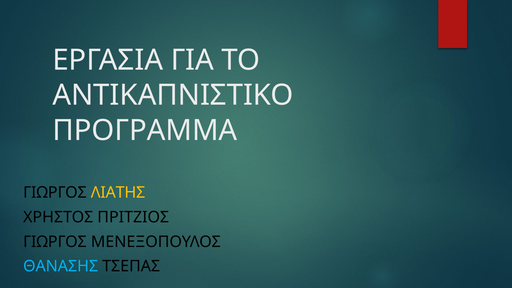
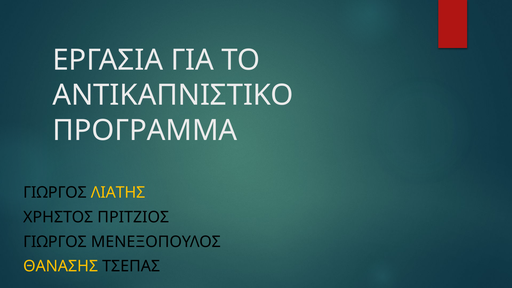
ΘΑΝΑΣΗΣ colour: light blue -> yellow
